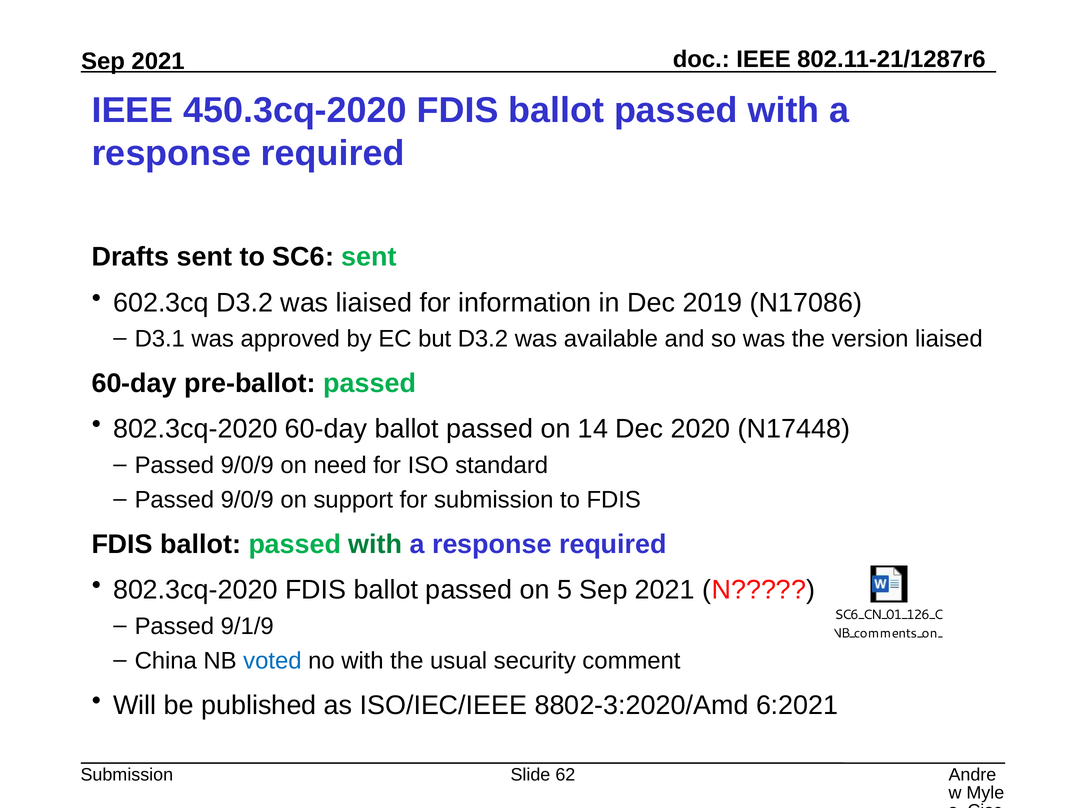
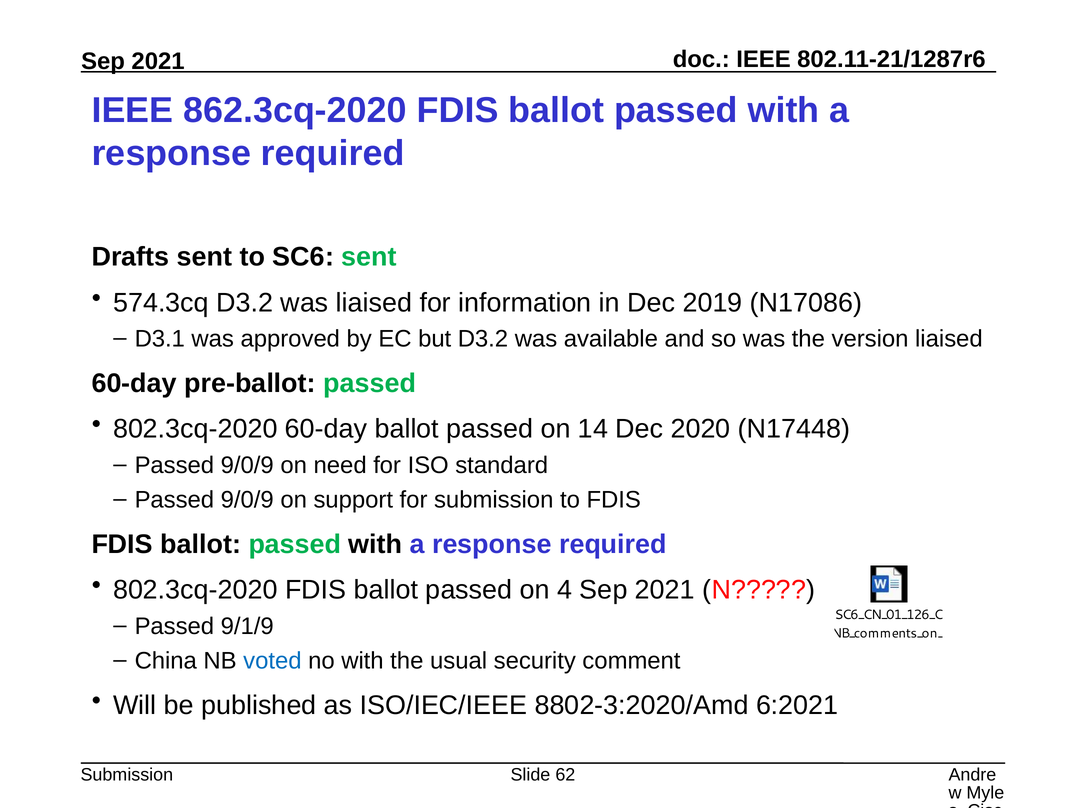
450.3cq-2020: 450.3cq-2020 -> 862.3cq-2020
602.3cq: 602.3cq -> 574.3cq
with at (375, 544) colour: green -> black
5: 5 -> 4
